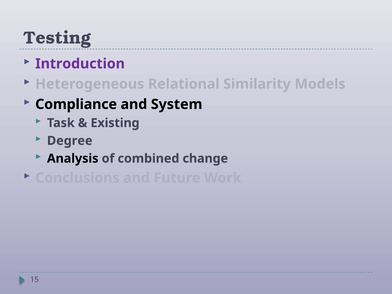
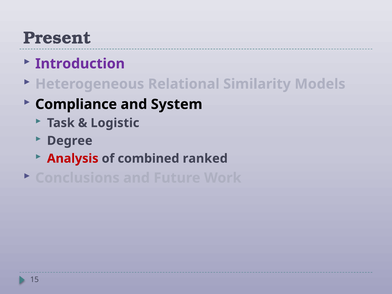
Testing: Testing -> Present
Existing: Existing -> Logistic
Analysis colour: black -> red
change: change -> ranked
